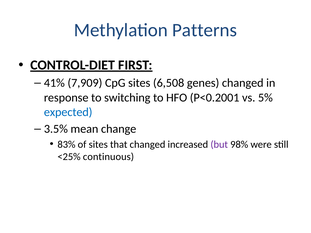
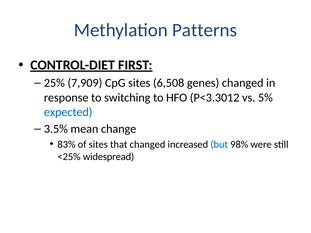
41%: 41% -> 25%
P<0.2001: P<0.2001 -> P<3.3012
but colour: purple -> blue
continuous: continuous -> widespread
